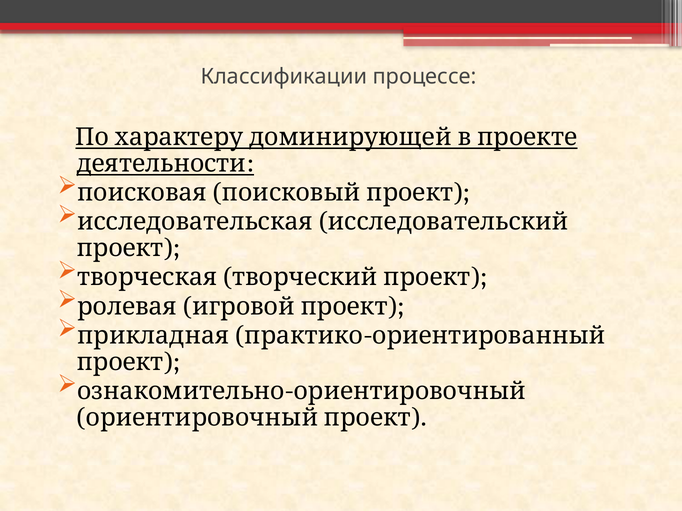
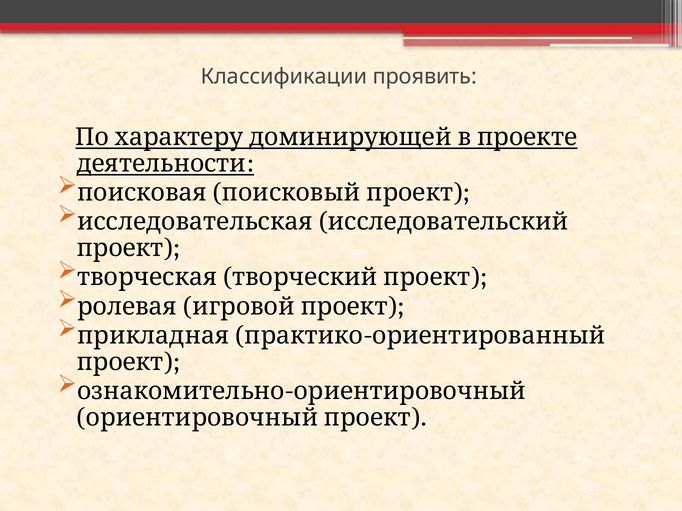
процессе: процессе -> проявить
